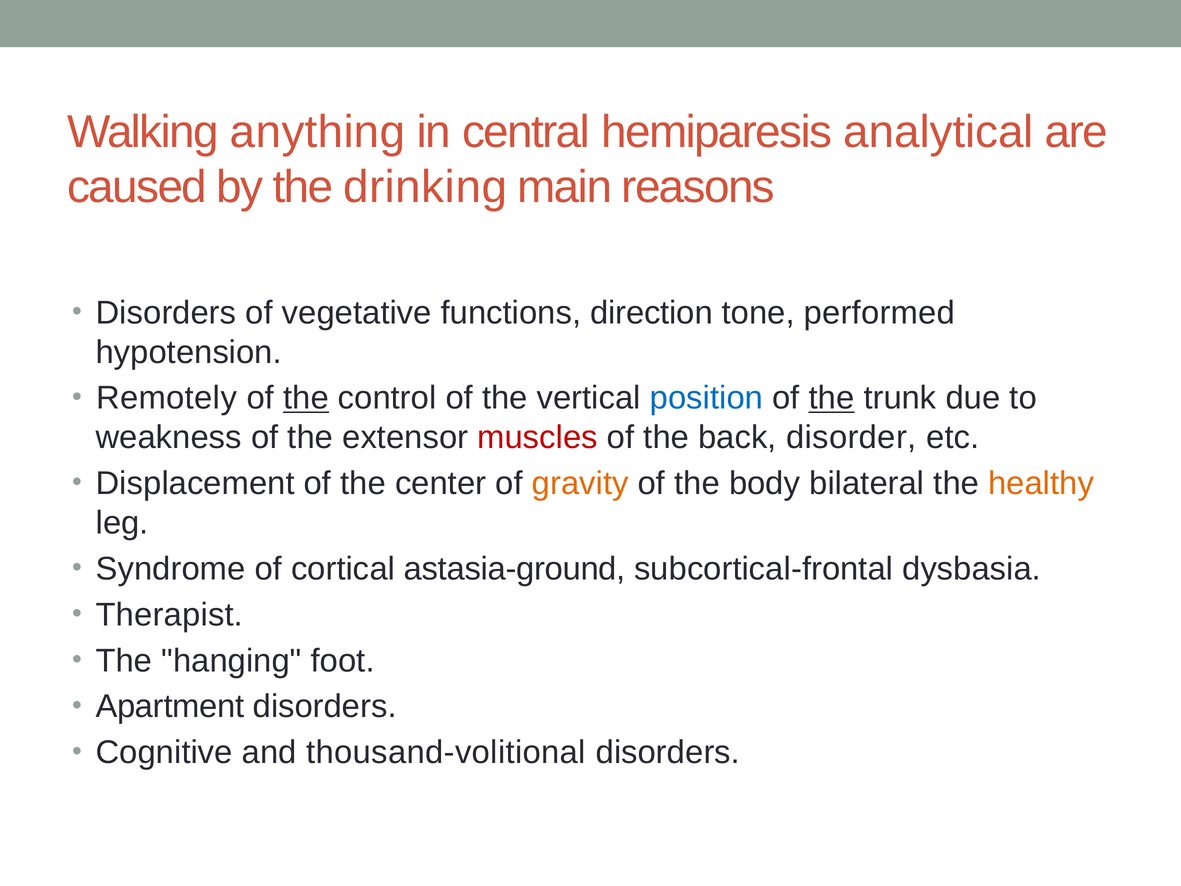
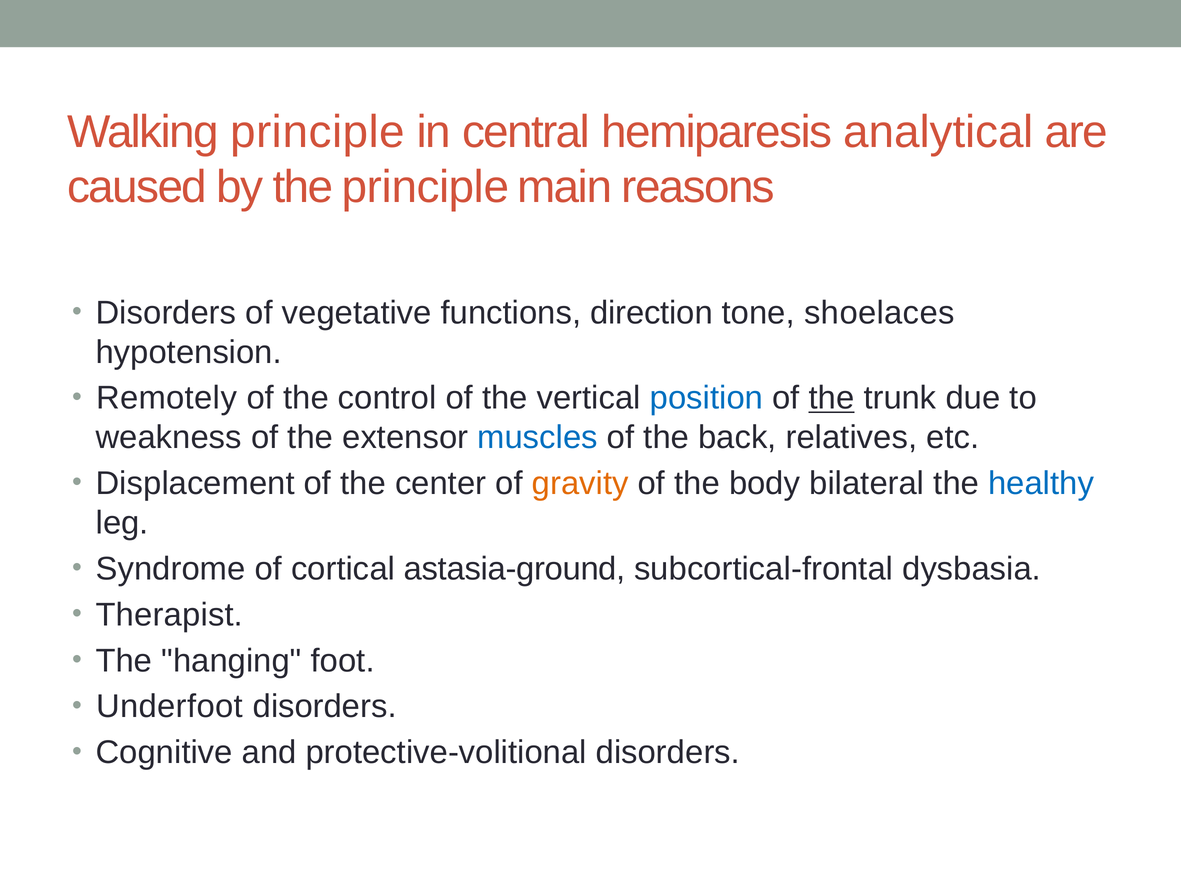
Walking anything: anything -> principle
the drinking: drinking -> principle
performed: performed -> shoelaces
the at (306, 398) underline: present -> none
muscles colour: red -> blue
disorder: disorder -> relatives
healthy colour: orange -> blue
Apartment: Apartment -> Underfoot
thousand-volitional: thousand-volitional -> protective-volitional
